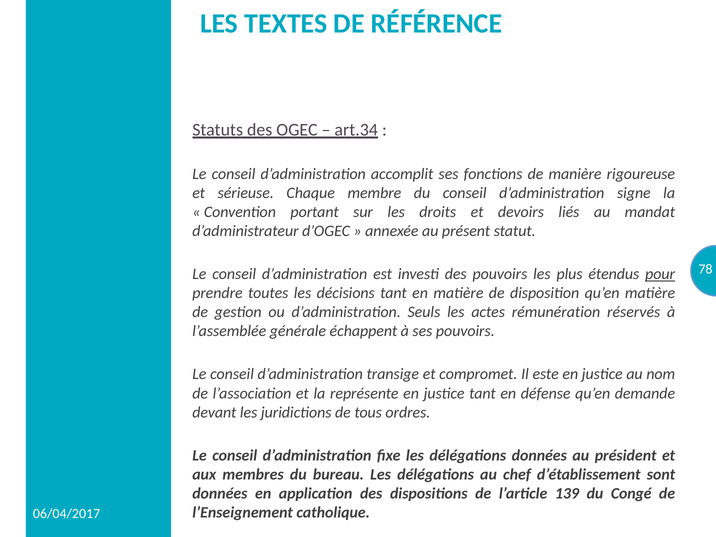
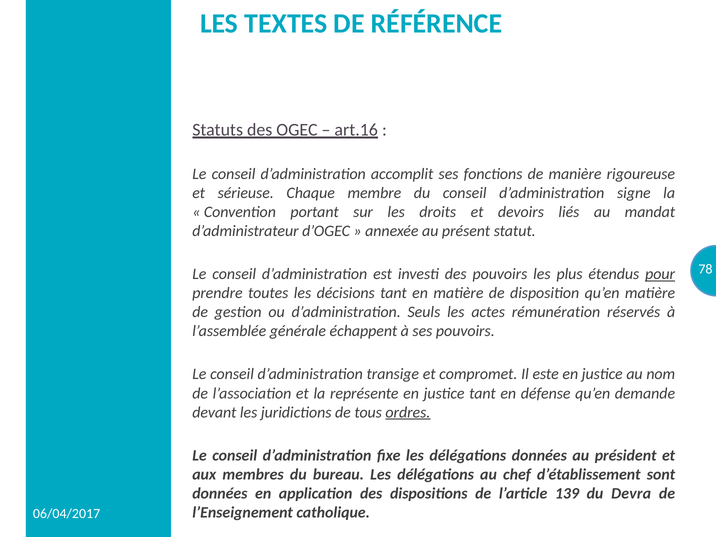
art.34: art.34 -> art.16
ordres underline: none -> present
Congé: Congé -> Devra
